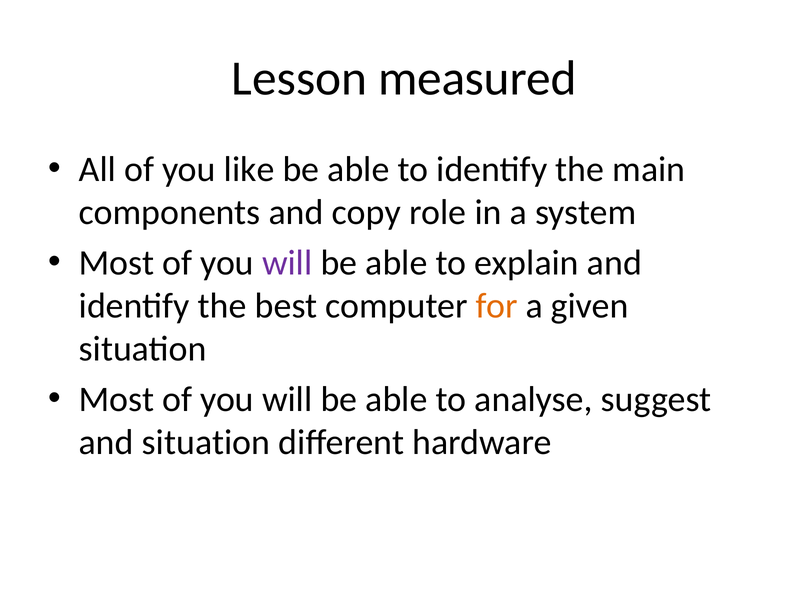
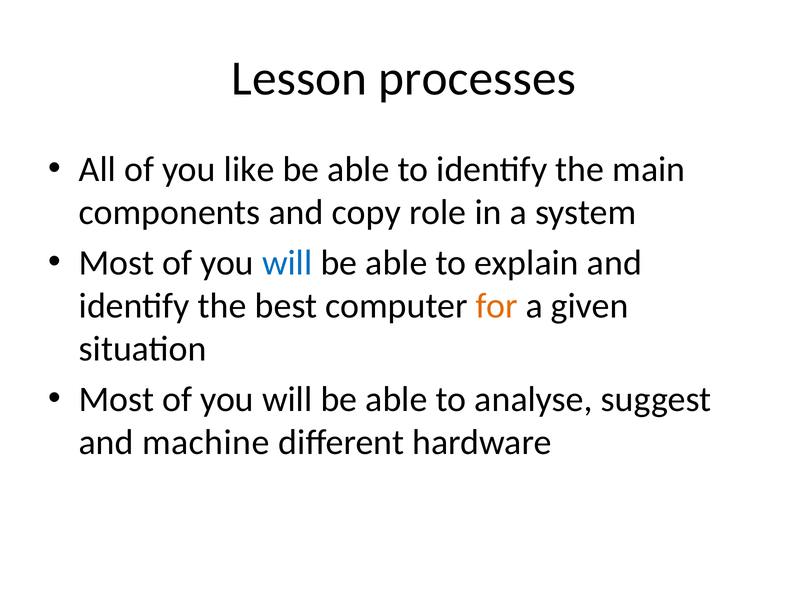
measured: measured -> processes
will at (287, 263) colour: purple -> blue
and situation: situation -> machine
